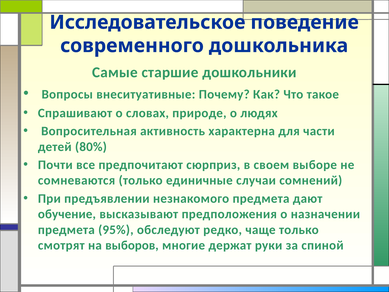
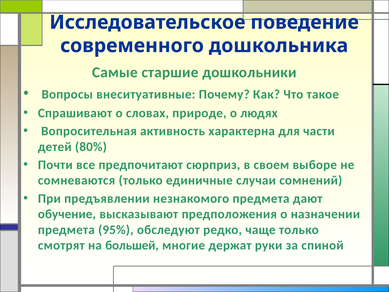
выборов: выборов -> большей
